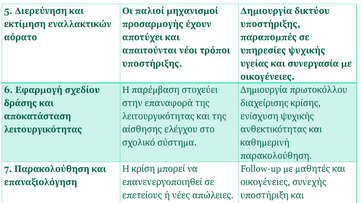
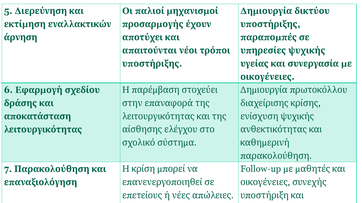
αόρατο: αόρατο -> άρνηση
